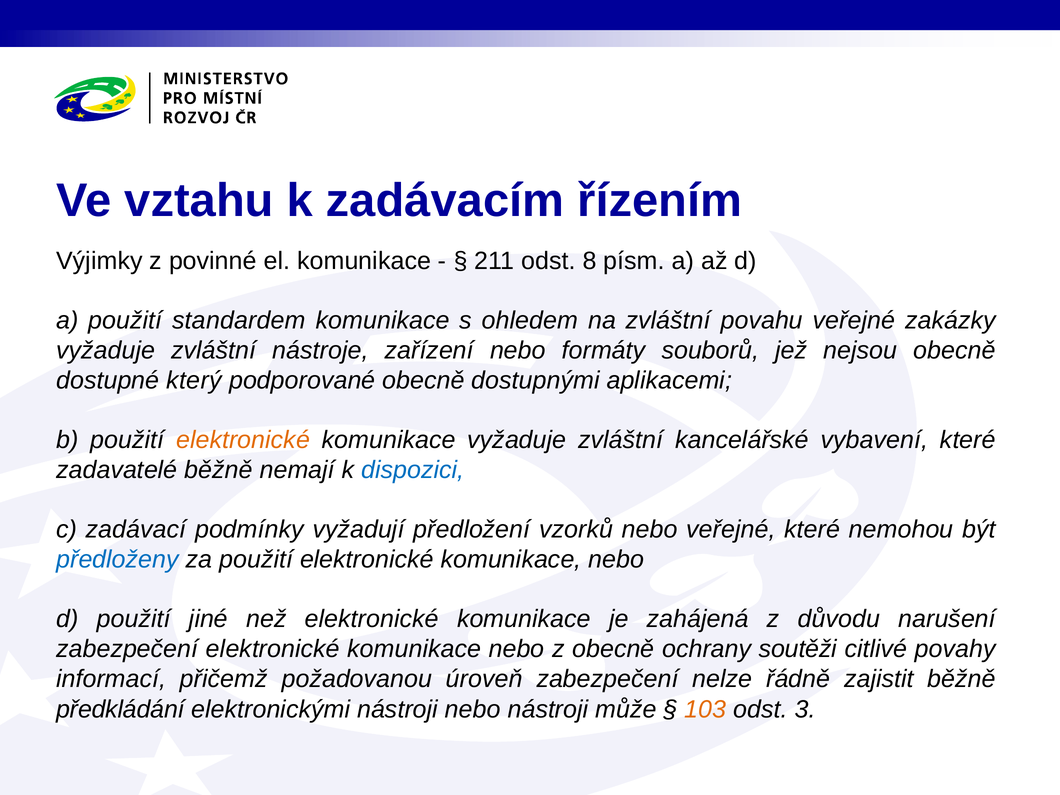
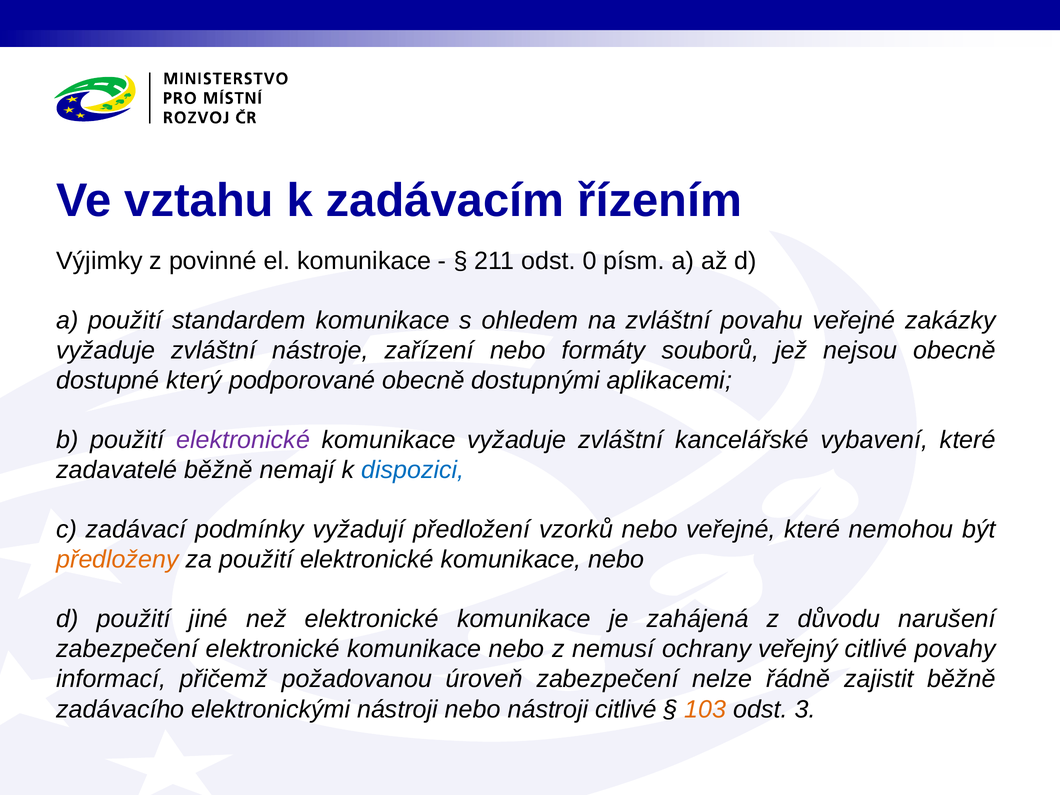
8: 8 -> 0
elektronické at (243, 440) colour: orange -> purple
předloženy colour: blue -> orange
z obecně: obecně -> nemusí
soutěži: soutěži -> veřejný
předkládání: předkládání -> zadávacího
nástroji může: může -> citlivé
